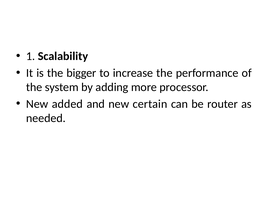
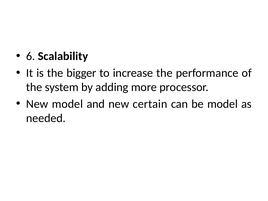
1: 1 -> 6
New added: added -> model
be router: router -> model
